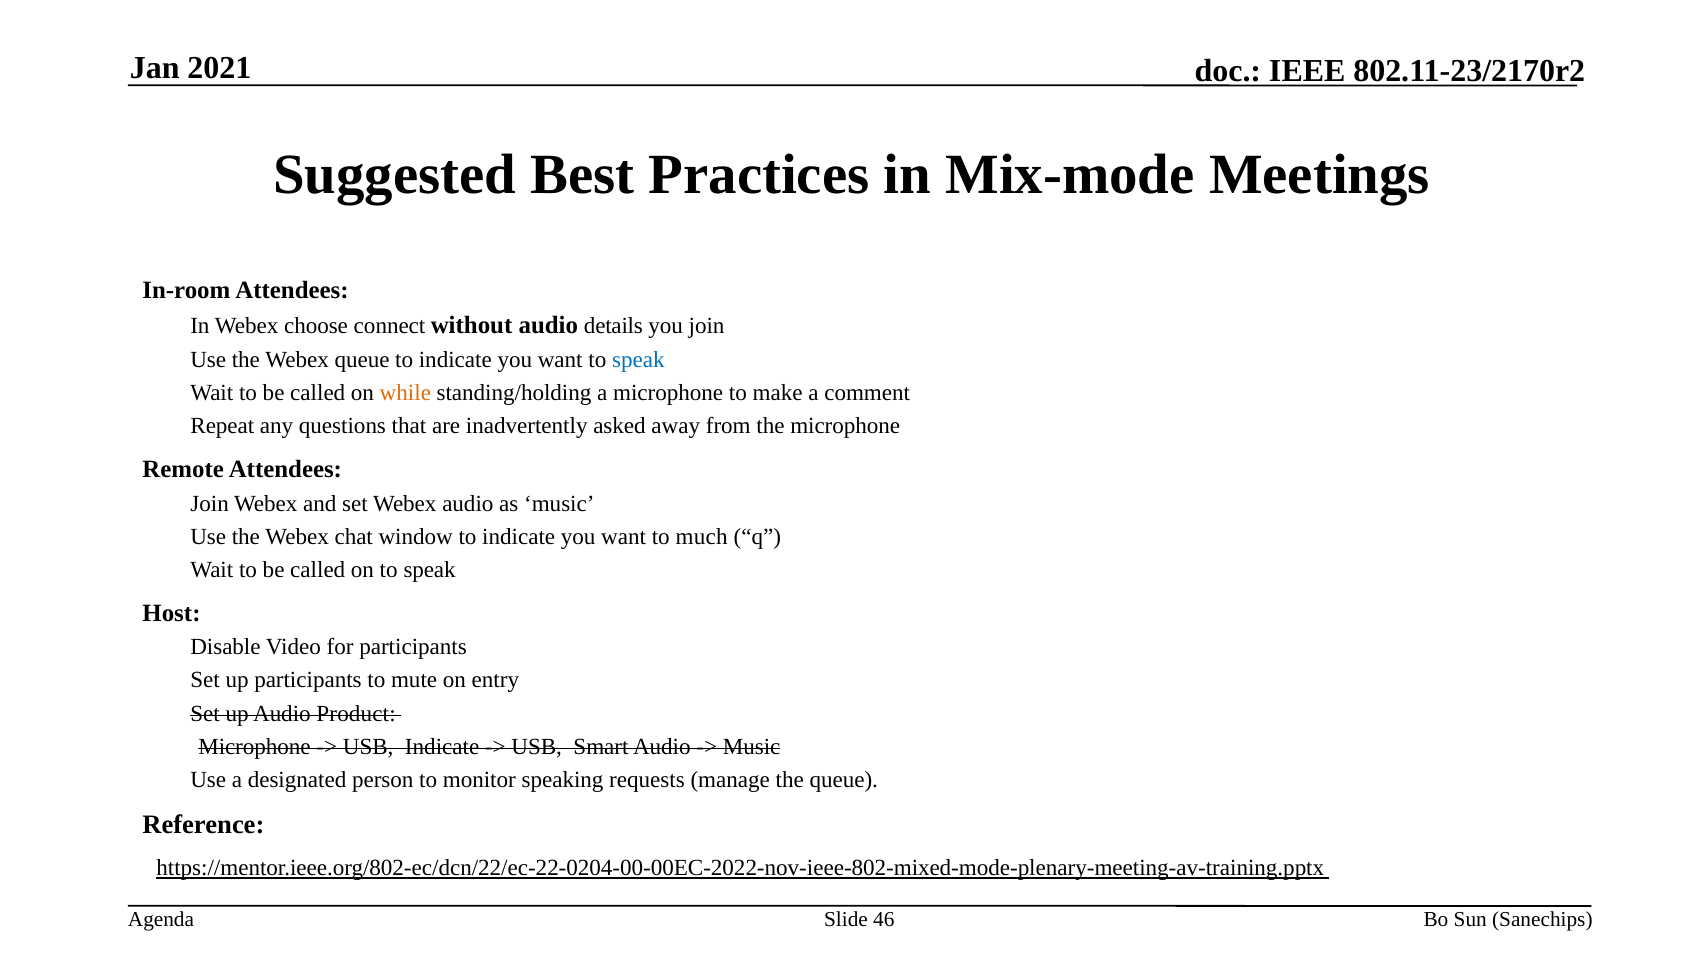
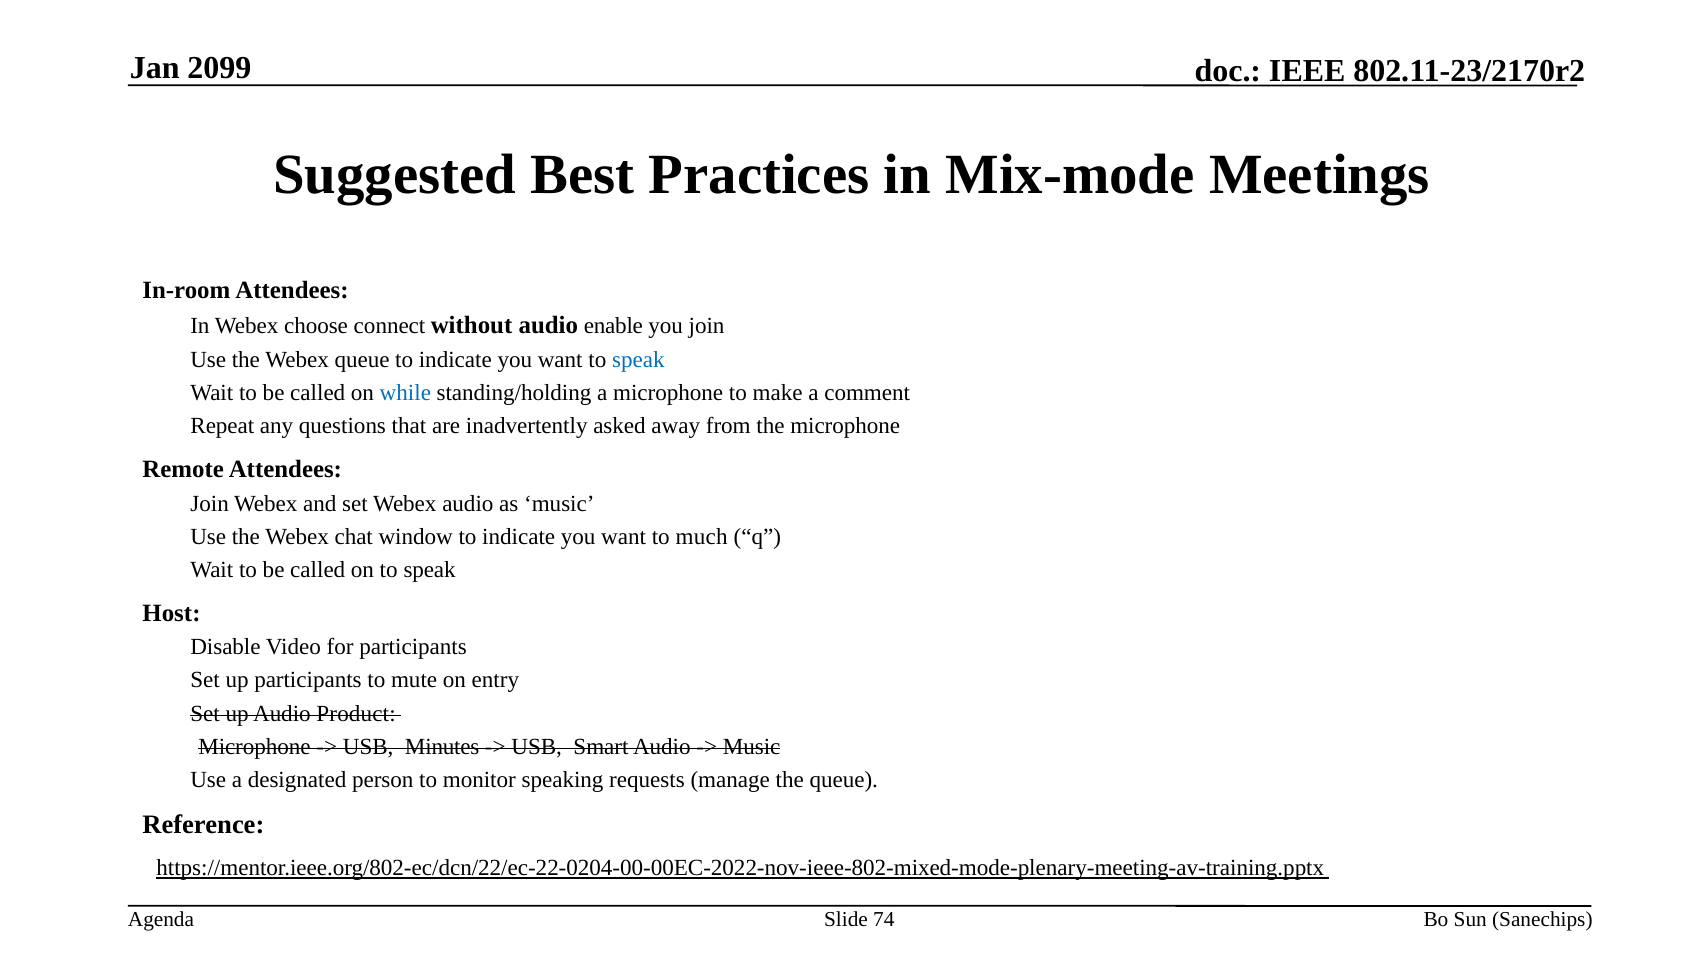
2021: 2021 -> 2099
details: details -> enable
while colour: orange -> blue
USB Indicate: Indicate -> Minutes
46: 46 -> 74
